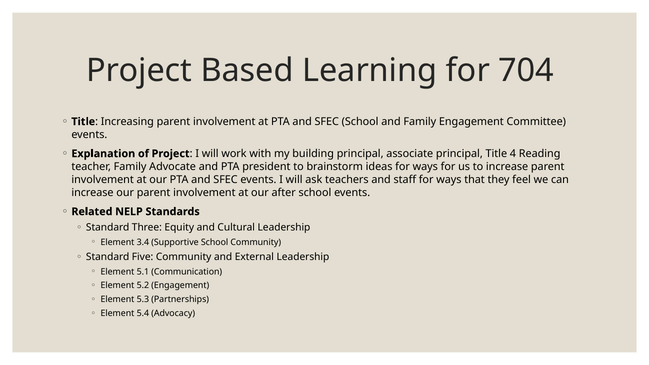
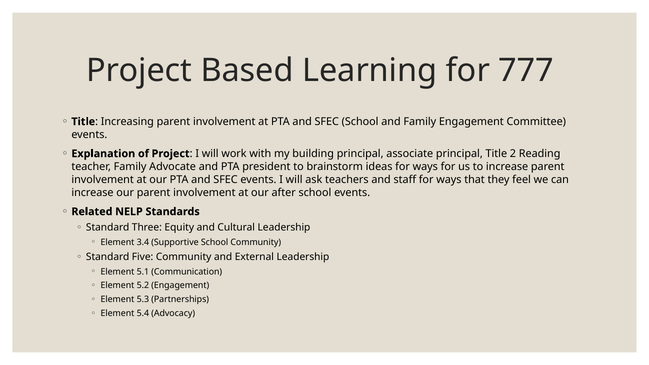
704: 704 -> 777
4: 4 -> 2
